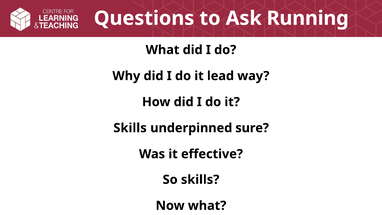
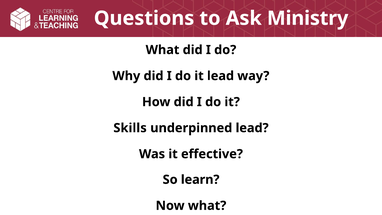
Running: Running -> Ministry
underpinned sure: sure -> lead
So skills: skills -> learn
